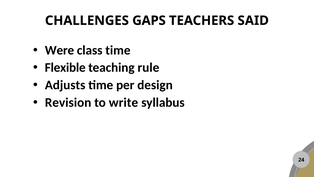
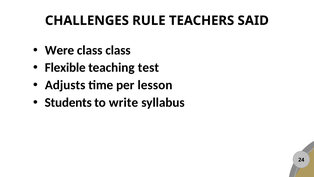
GAPS: GAPS -> RULE
class time: time -> class
rule: rule -> test
design: design -> lesson
Revision: Revision -> Students
